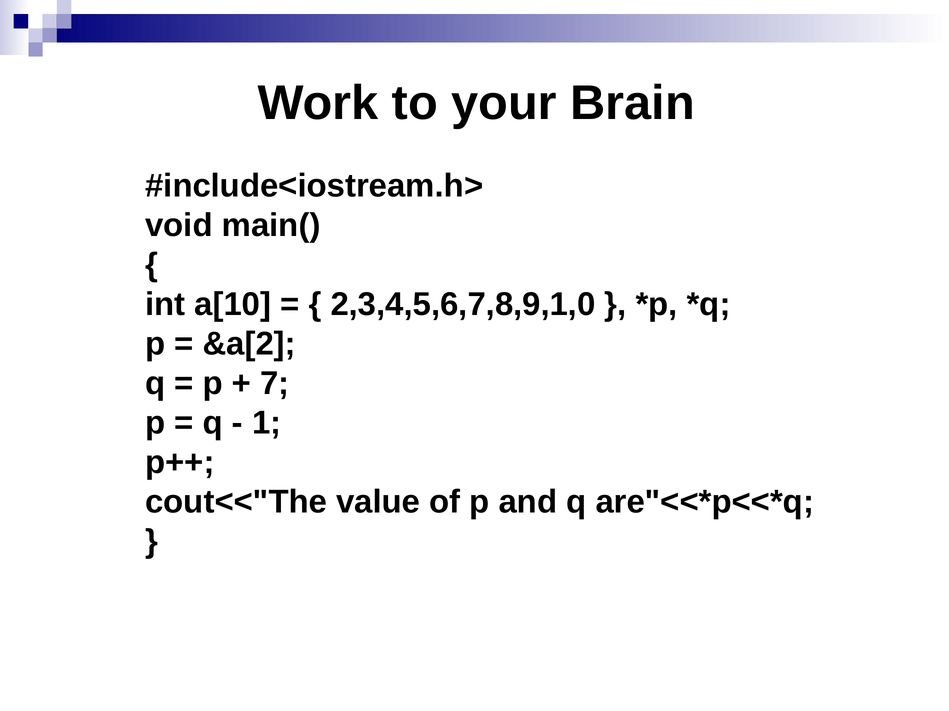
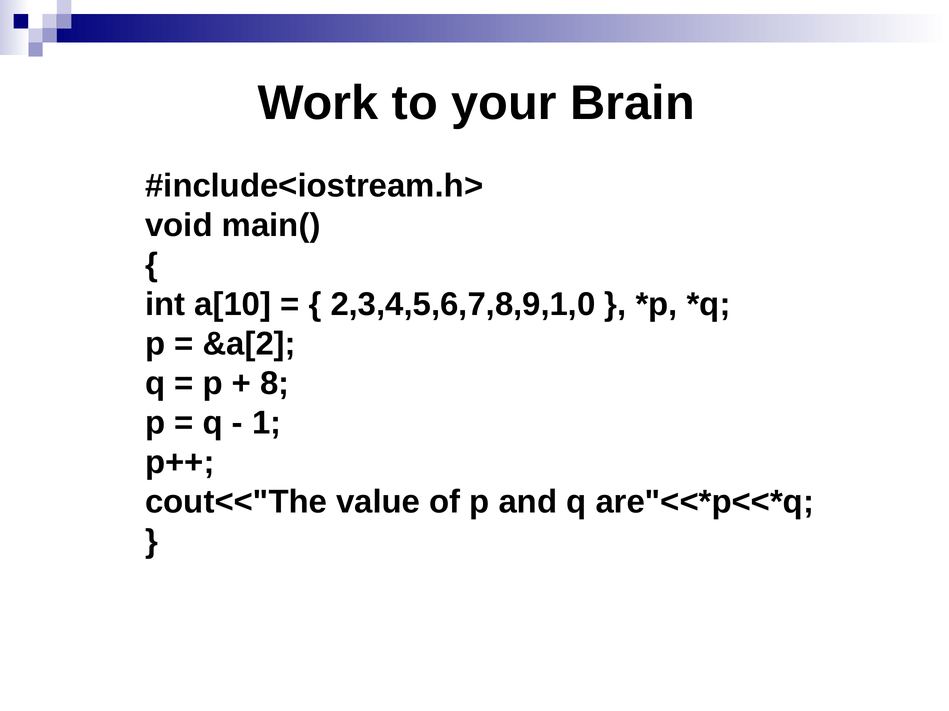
7: 7 -> 8
